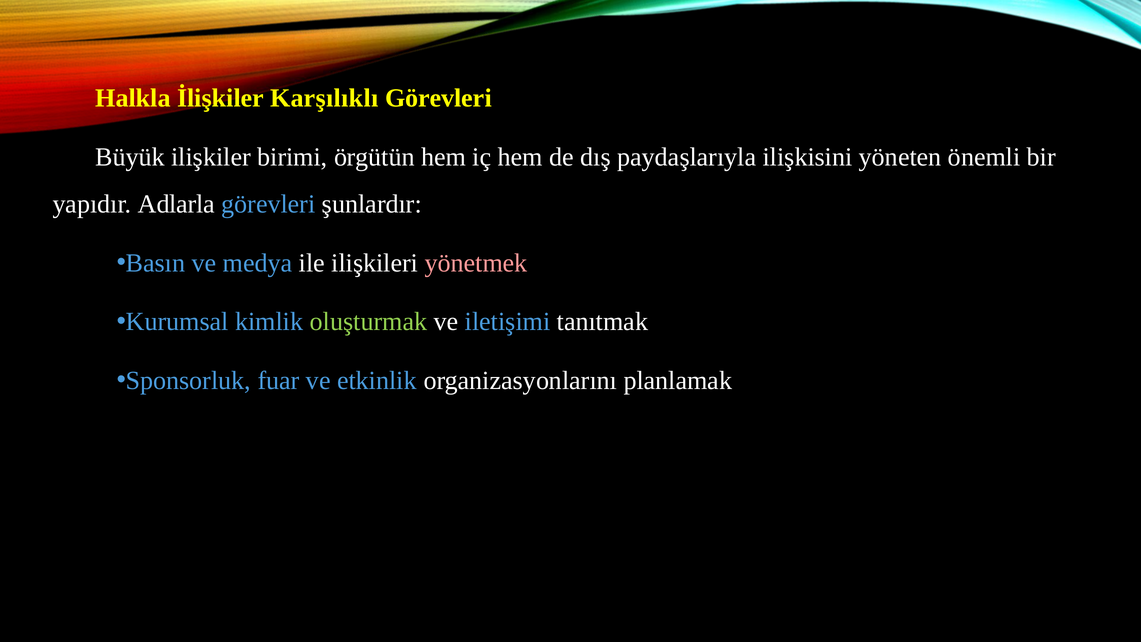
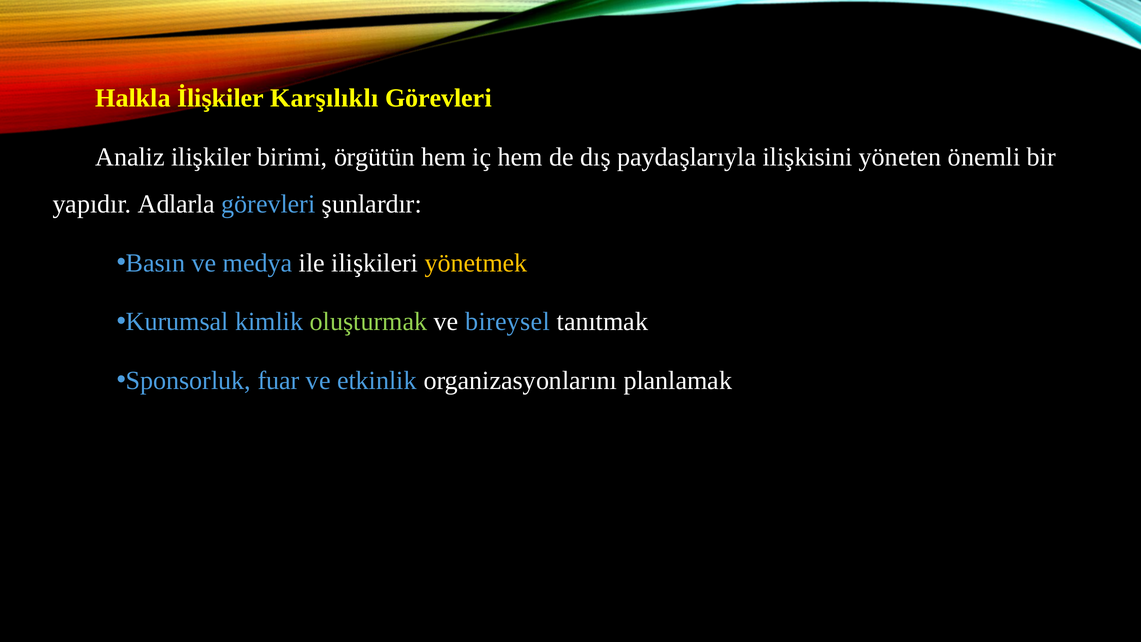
Büyük: Büyük -> Analiz
yönetmek colour: pink -> yellow
iletişimi: iletişimi -> bireysel
